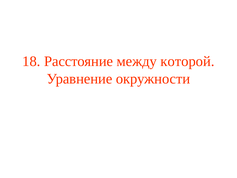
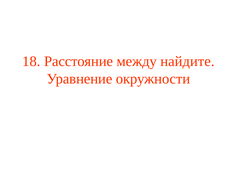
которой: которой -> найдите
